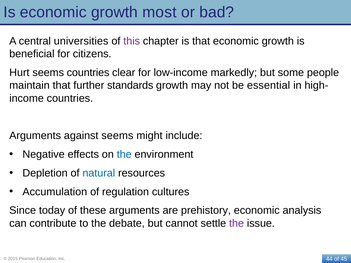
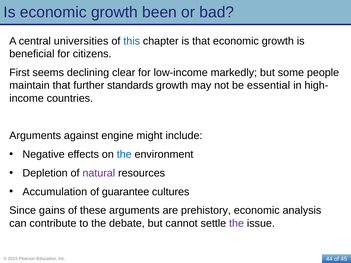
most: most -> been
this colour: purple -> blue
Hurt: Hurt -> First
seems countries: countries -> declining
against seems: seems -> engine
natural colour: blue -> purple
regulation: regulation -> guarantee
today: today -> gains
